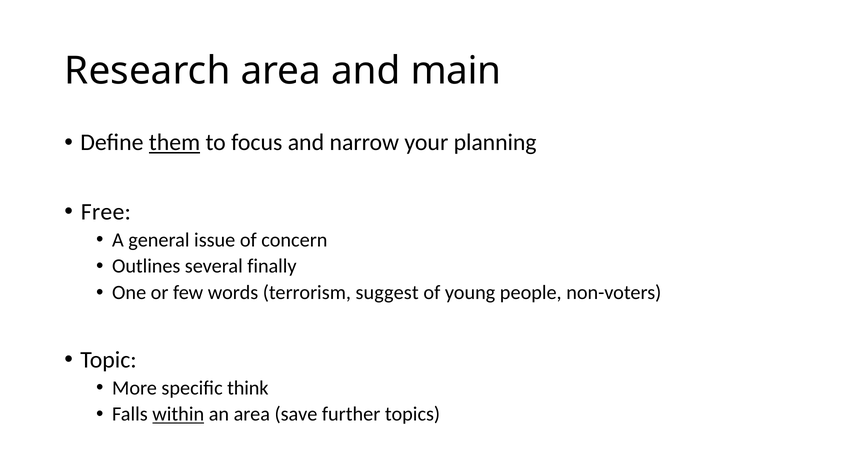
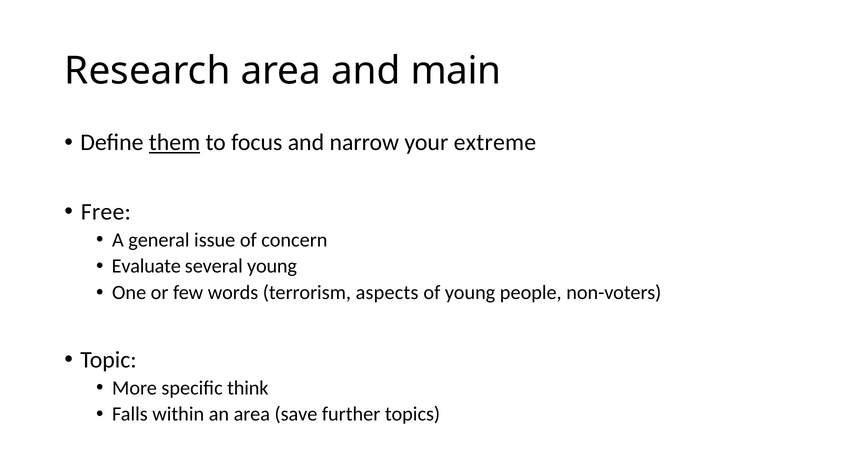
planning: planning -> extreme
Outlines: Outlines -> Evaluate
several finally: finally -> young
suggest: suggest -> aspects
within underline: present -> none
